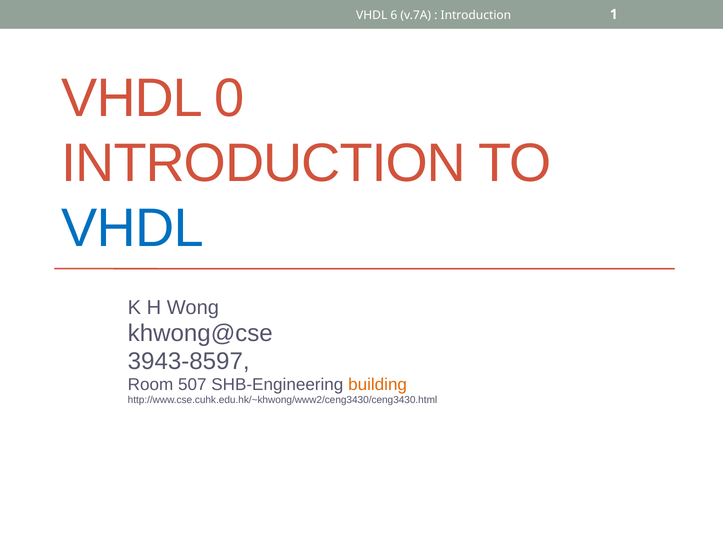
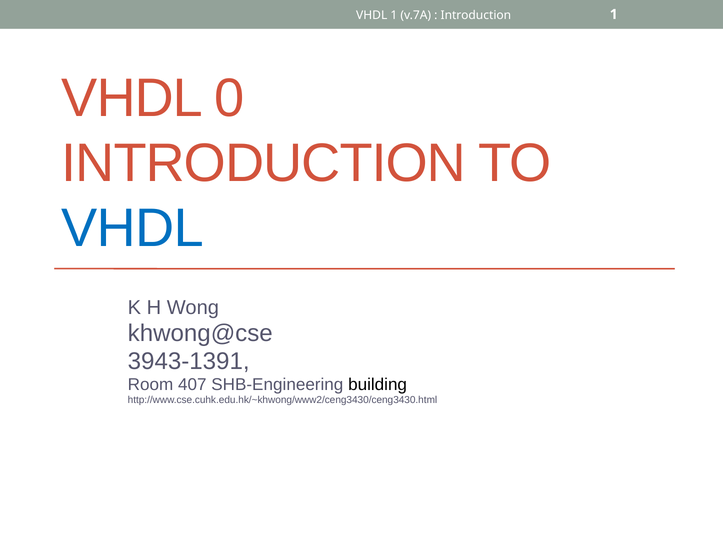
VHDL 6: 6 -> 1
3943-8597: 3943-8597 -> 3943-1391
507: 507 -> 407
building colour: orange -> black
